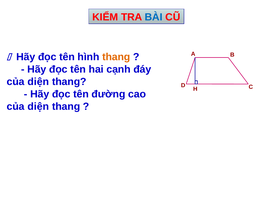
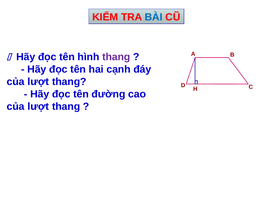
thang at (116, 57) colour: orange -> purple
diện at (38, 82): diện -> lượt
diện at (38, 107): diện -> lượt
